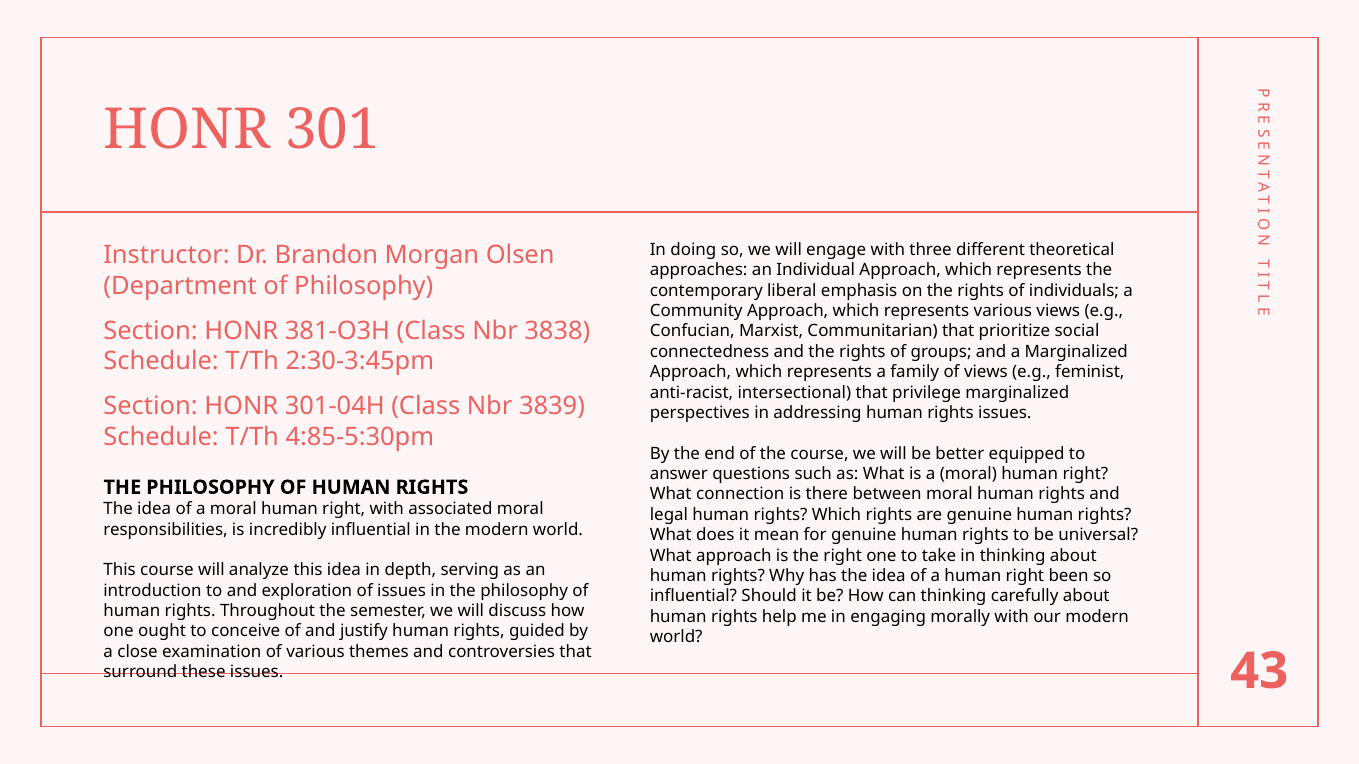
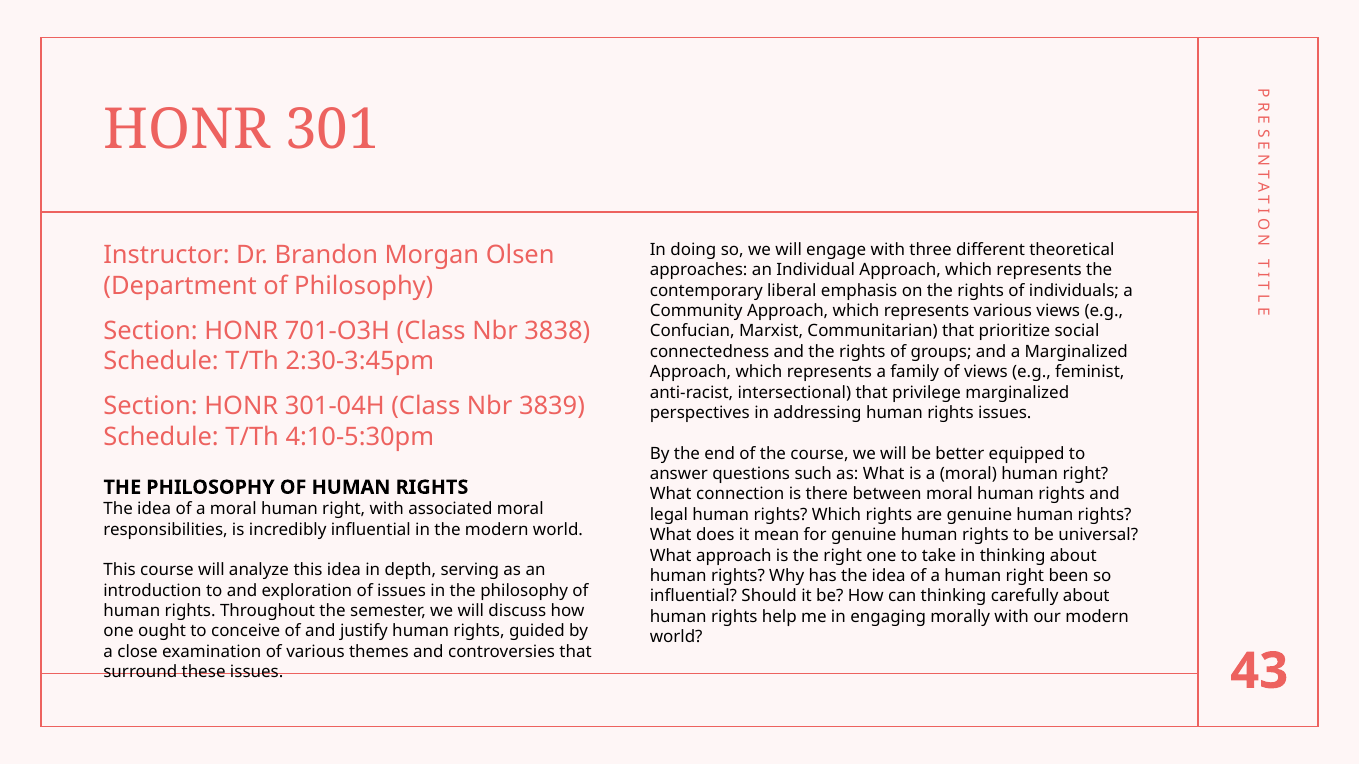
381-O3H: 381-O3H -> 701-O3H
4:85-5:30pm: 4:85-5:30pm -> 4:10-5:30pm
